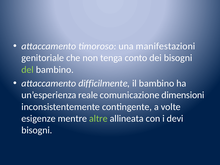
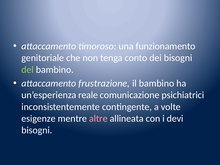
manifestazioni: manifestazioni -> funzionamento
difficilmente: difficilmente -> frustrazione
dimensioni: dimensioni -> psichiatrici
altre colour: light green -> pink
